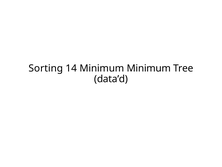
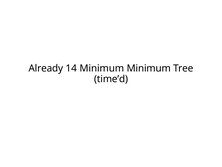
Sorting: Sorting -> Already
data’d: data’d -> time’d
